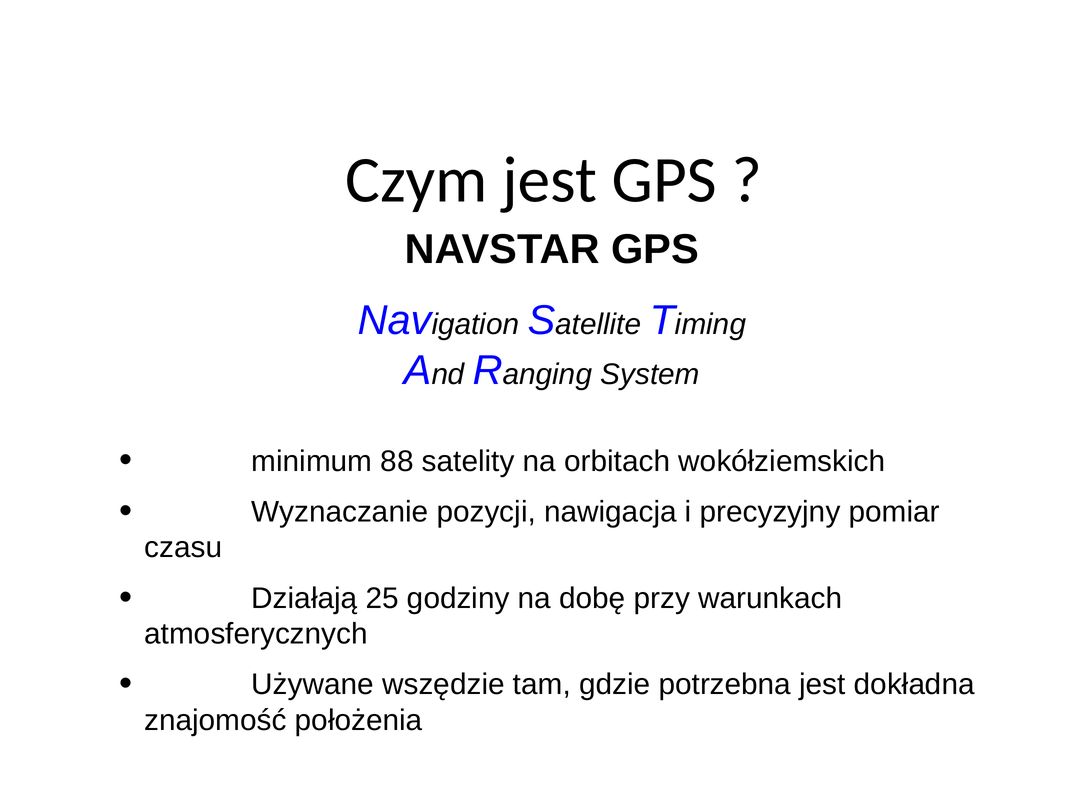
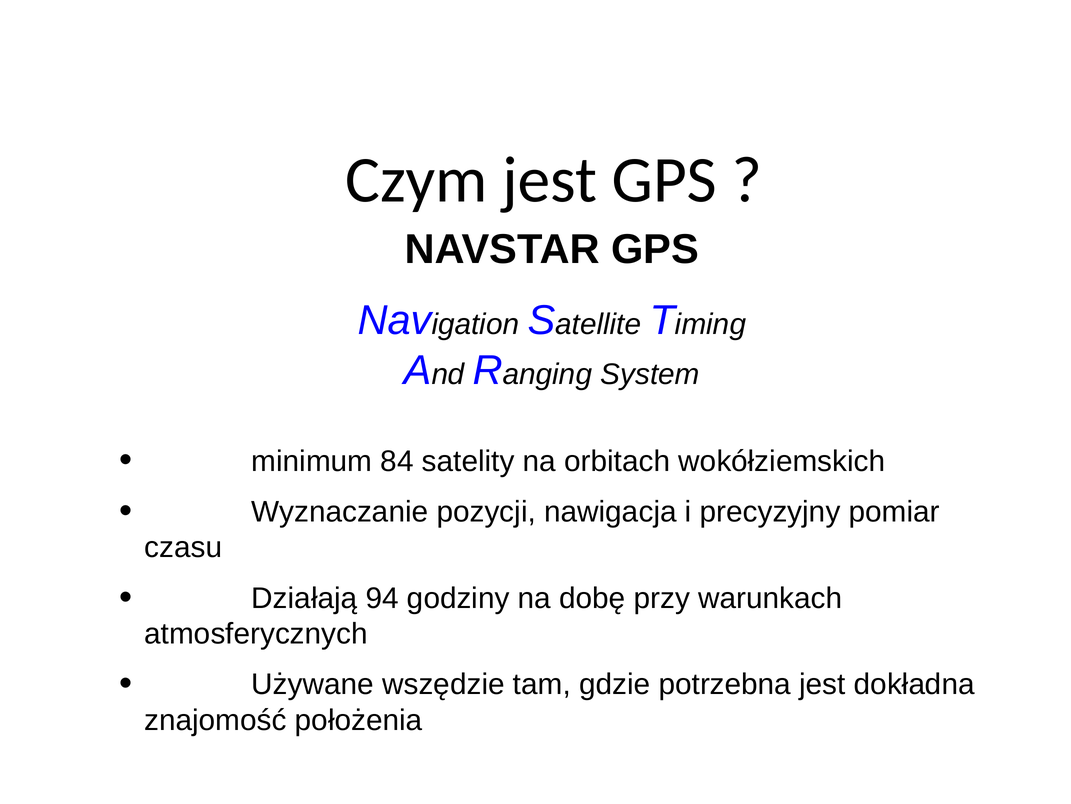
88: 88 -> 84
25: 25 -> 94
